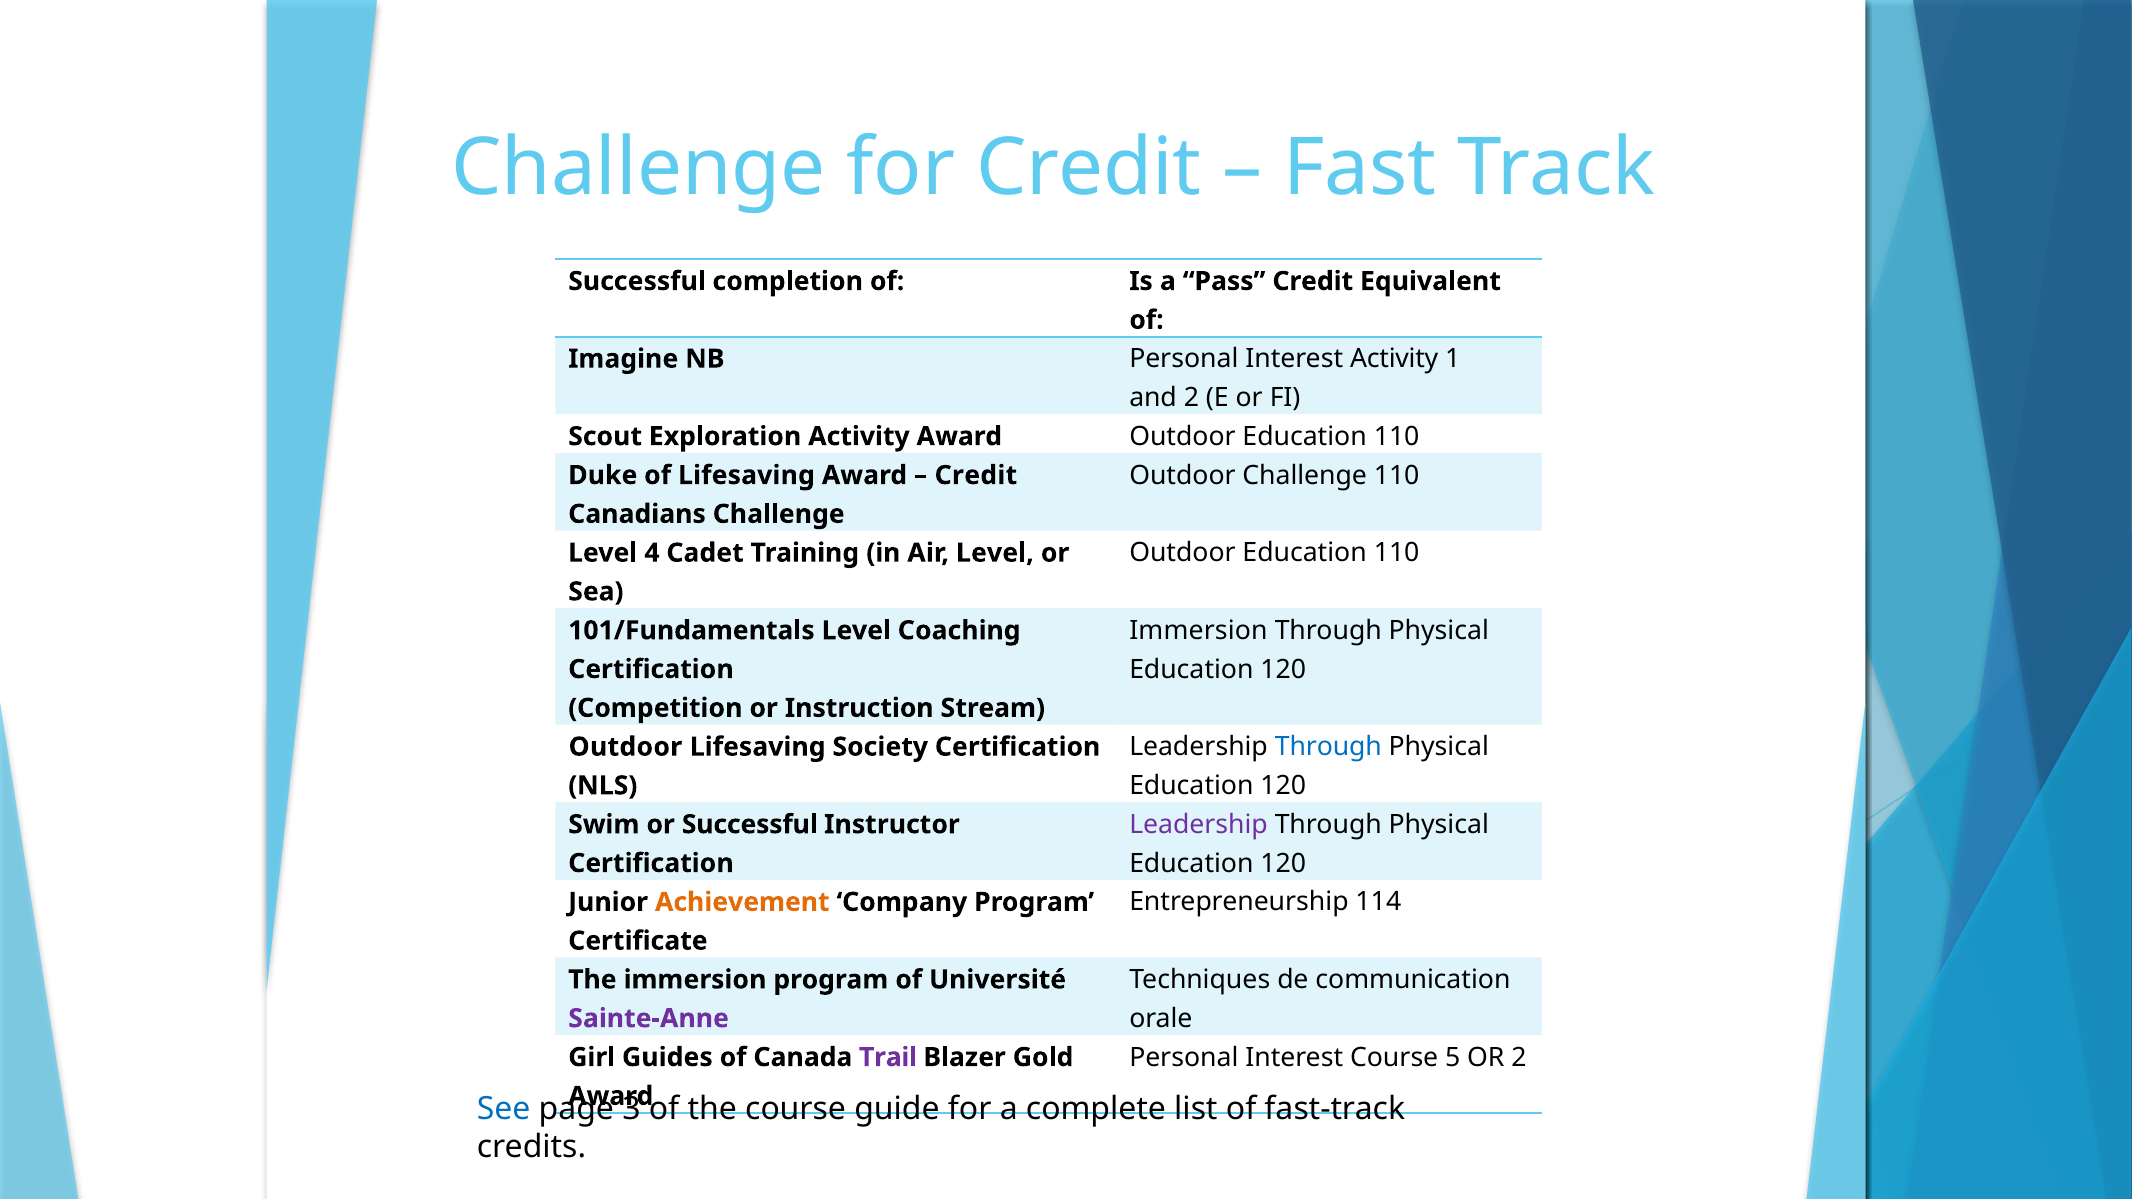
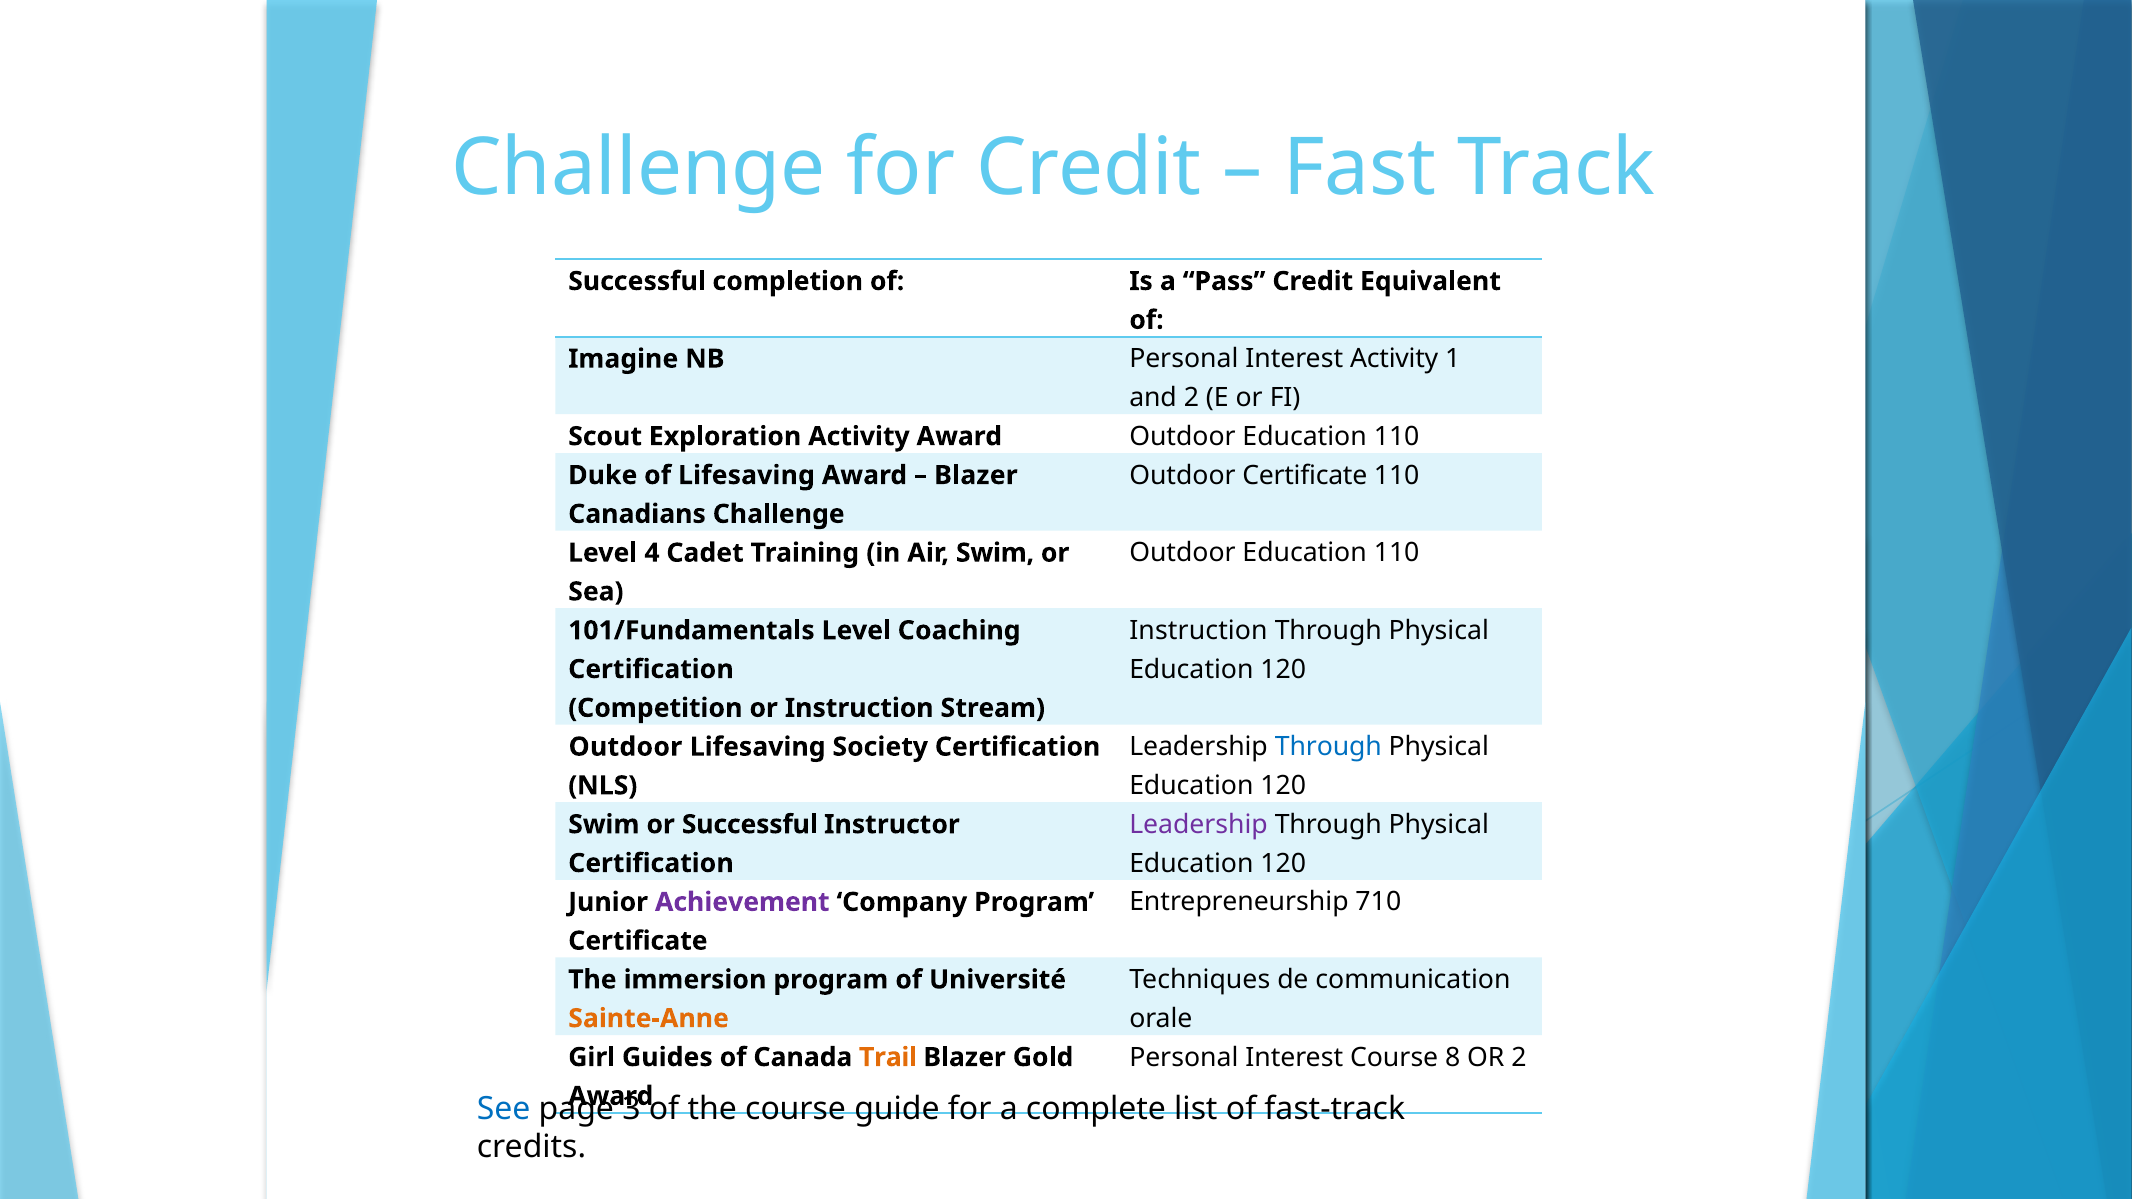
Outdoor Challenge: Challenge -> Certificate
Credit at (976, 475): Credit -> Blazer
Air Level: Level -> Swim
Immersion at (1198, 631): Immersion -> Instruction
114: 114 -> 710
Achievement colour: orange -> purple
Sainte-Anne colour: purple -> orange
5: 5 -> 8
Trail colour: purple -> orange
